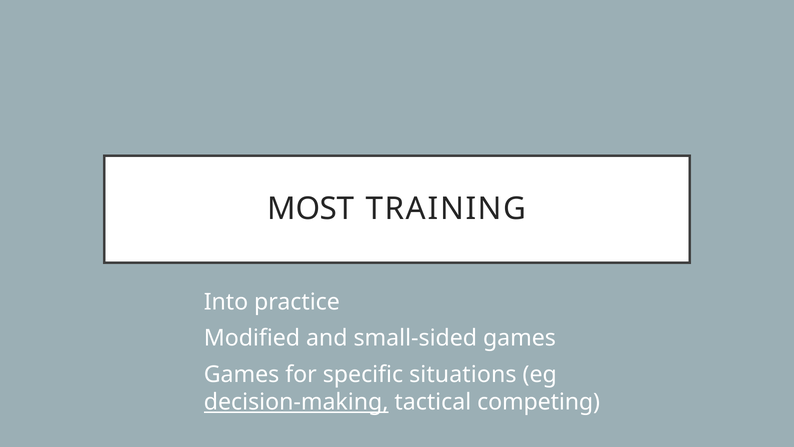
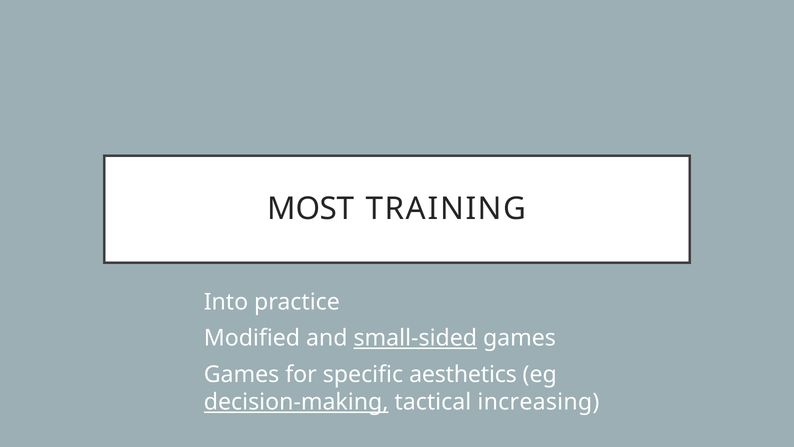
small-sided underline: none -> present
situations: situations -> aesthetics
competing: competing -> increasing
